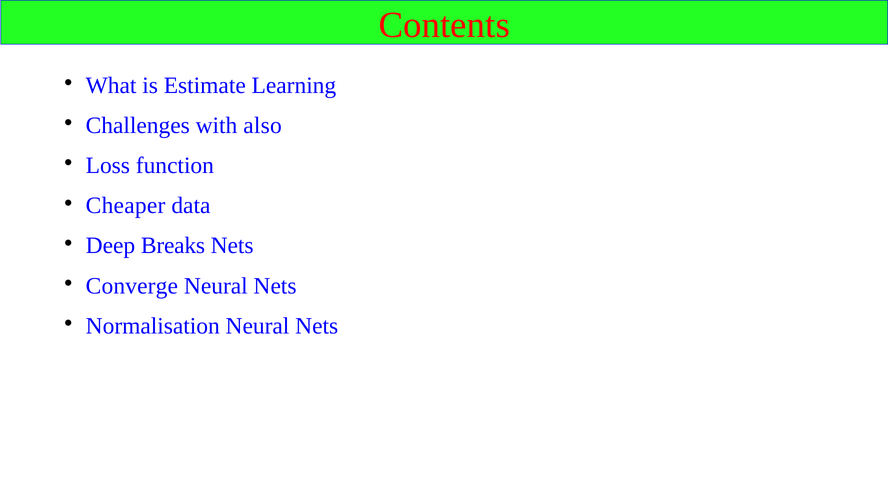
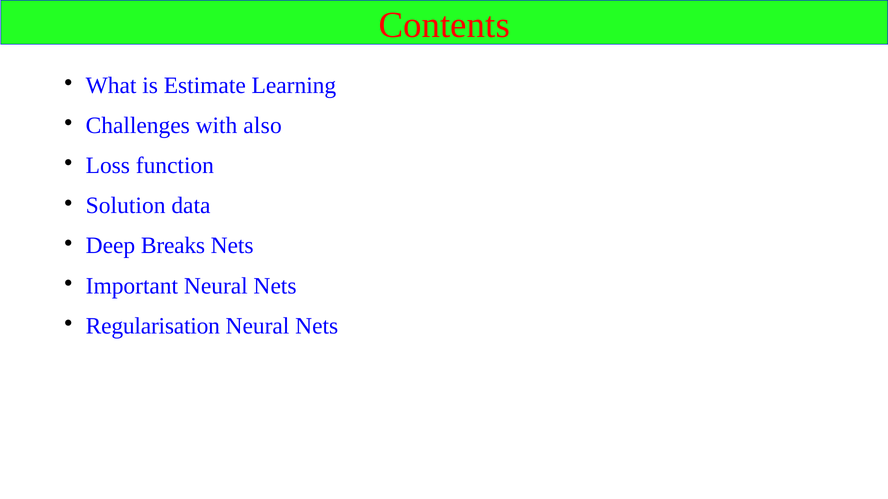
Cheaper: Cheaper -> Solution
Converge: Converge -> Important
Normalisation: Normalisation -> Regularisation
